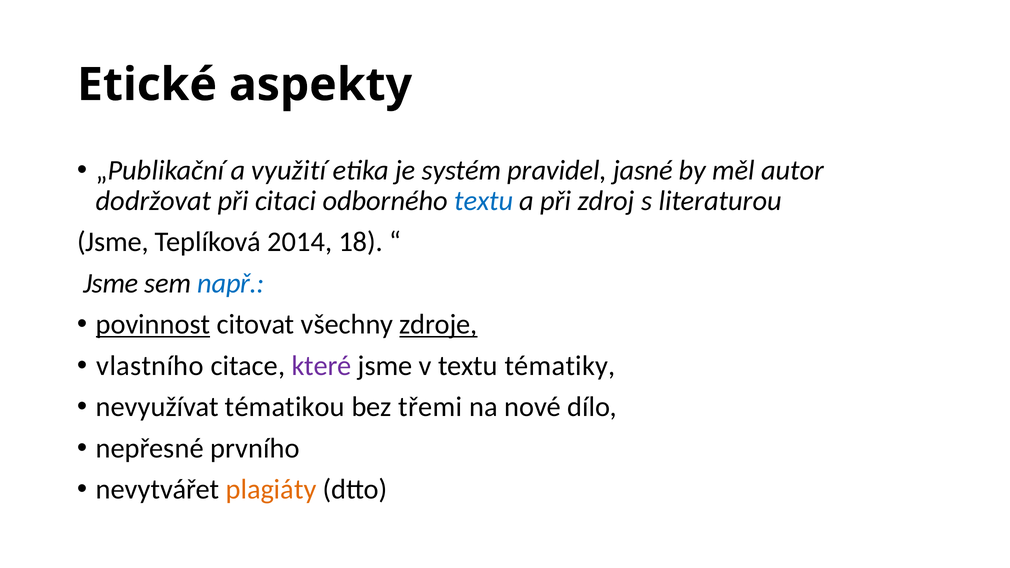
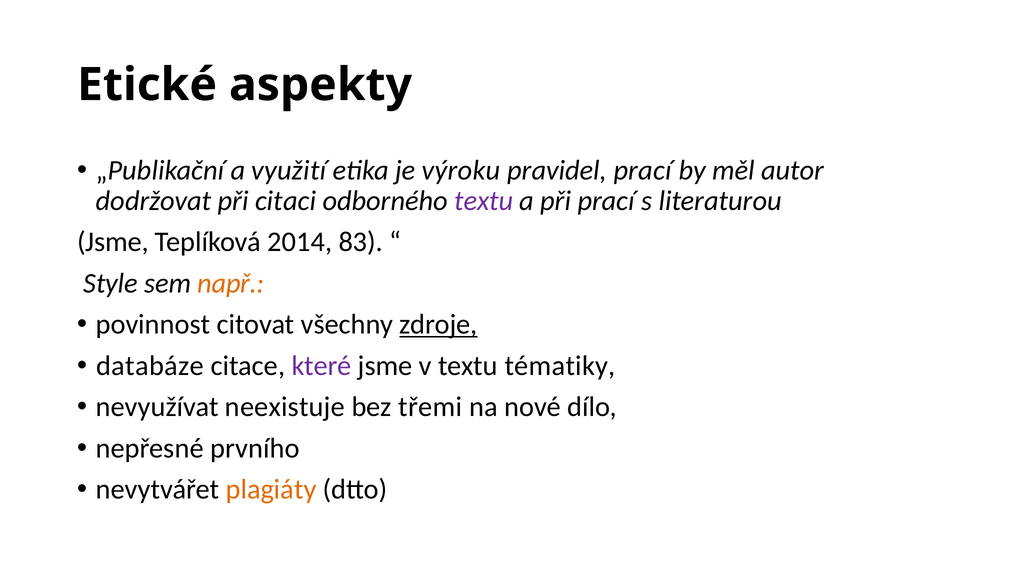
systém: systém -> výroku
pravidel jasné: jasné -> prací
textu at (484, 201) colour: blue -> purple
při zdroj: zdroj -> prací
18: 18 -> 83
Jsme at (111, 283): Jsme -> Style
např colour: blue -> orange
povinnost underline: present -> none
vlastního: vlastního -> databáze
tématikou: tématikou -> neexistuje
